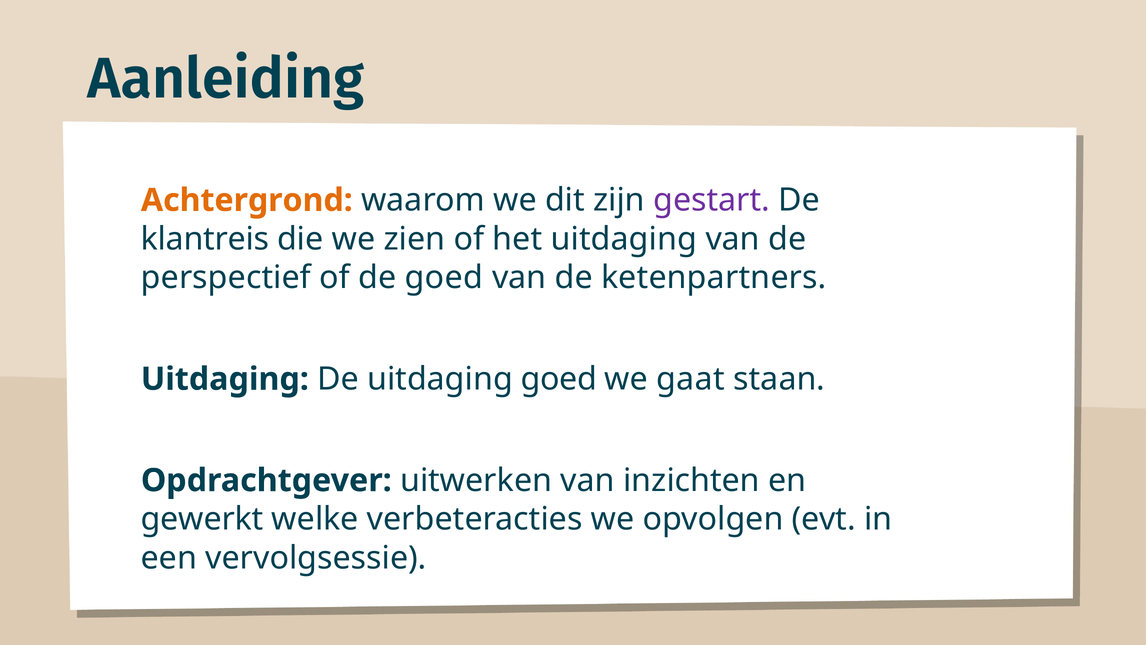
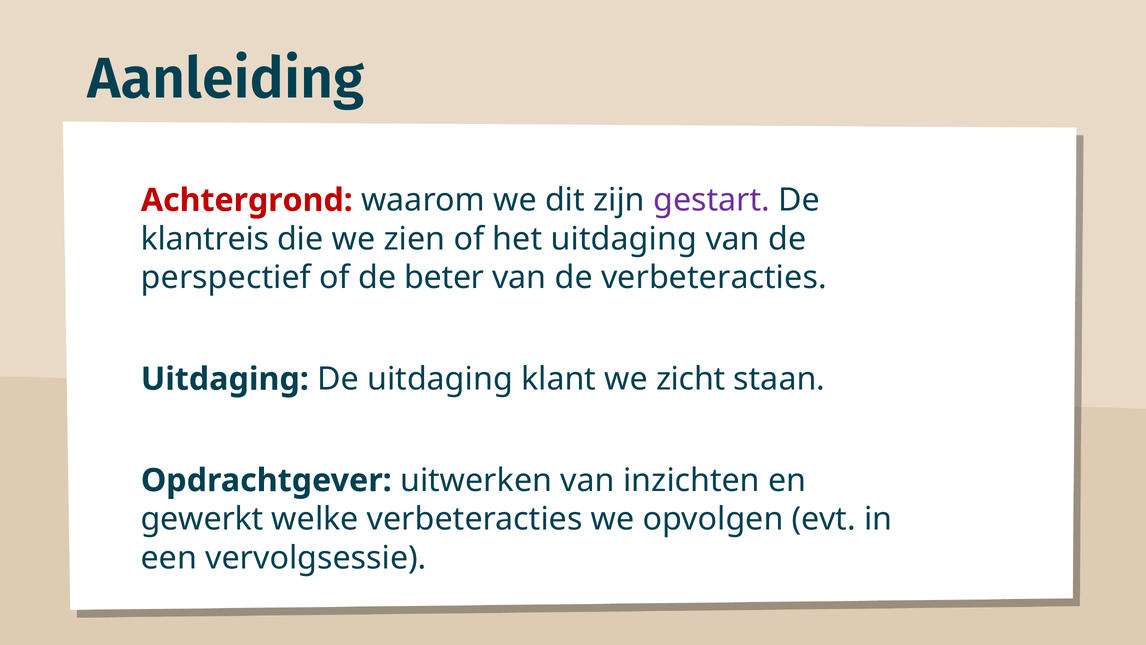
Achtergrond colour: orange -> red
de goed: goed -> beter
de ketenpartners: ketenpartners -> verbeteracties
uitdaging goed: goed -> klant
gaat: gaat -> zicht
